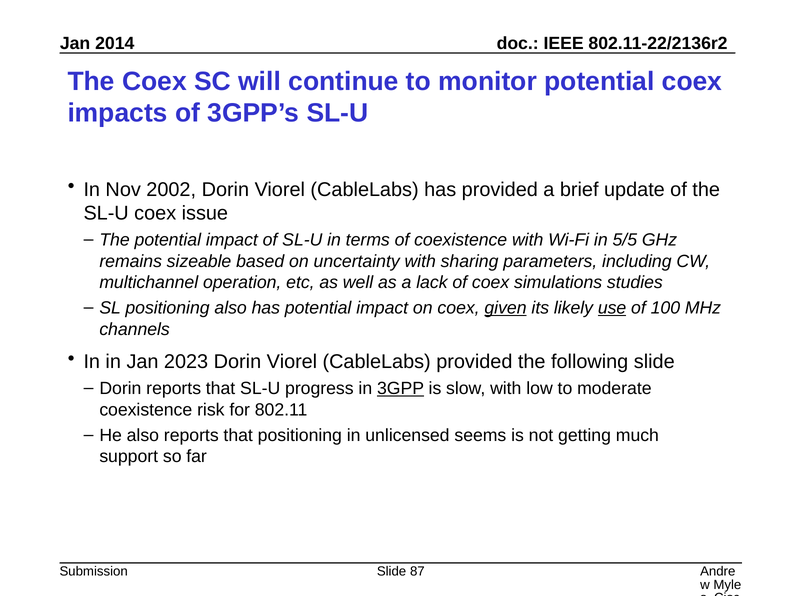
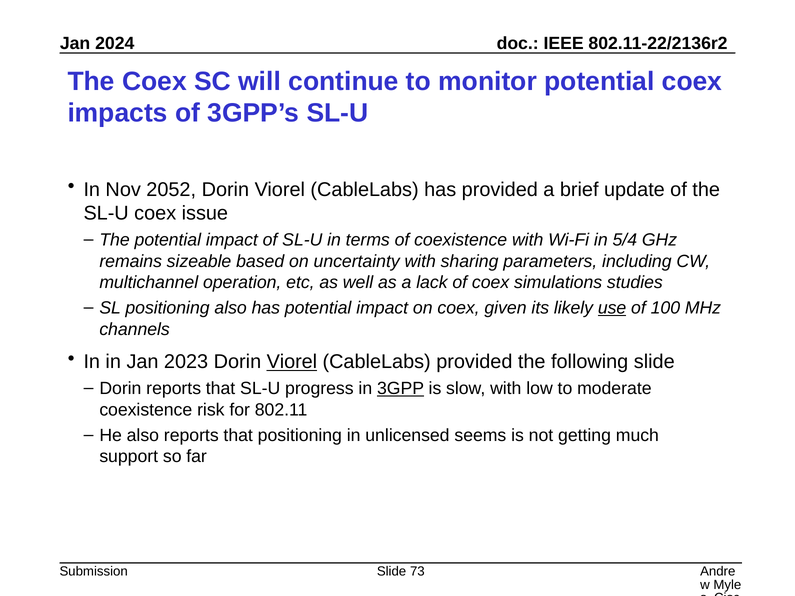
2014: 2014 -> 2024
2002: 2002 -> 2052
5/5: 5/5 -> 5/4
given underline: present -> none
Viorel at (292, 362) underline: none -> present
87: 87 -> 73
